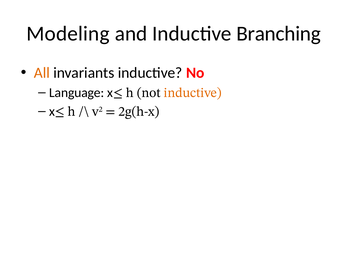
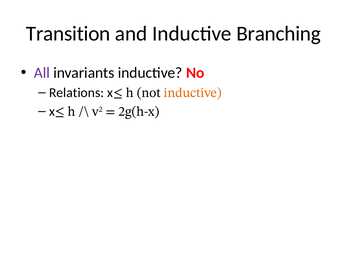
Modeling: Modeling -> Transition
All colour: orange -> purple
Language: Language -> Relations
